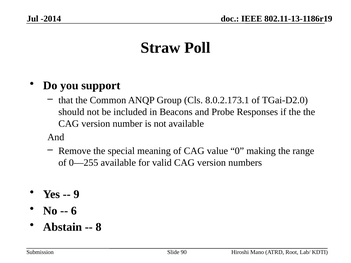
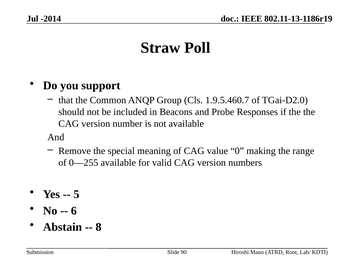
8.0.2.173.1: 8.0.2.173.1 -> 1.9.5.460.7
9: 9 -> 5
